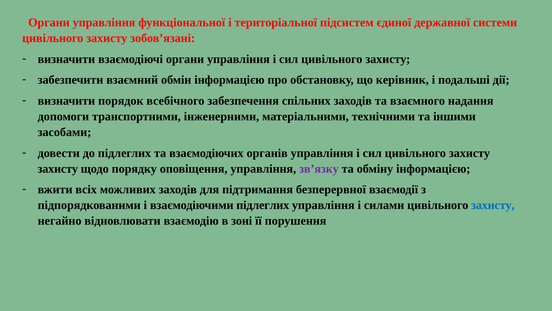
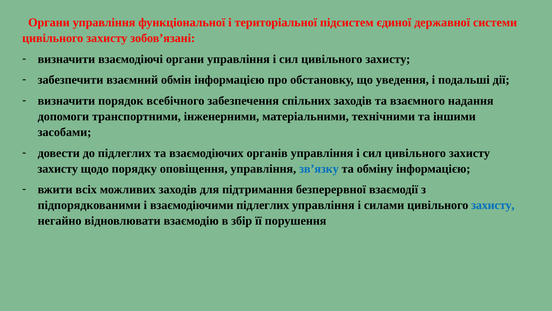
керівник: керівник -> уведення
зв’язку colour: purple -> blue
зоні: зоні -> збір
